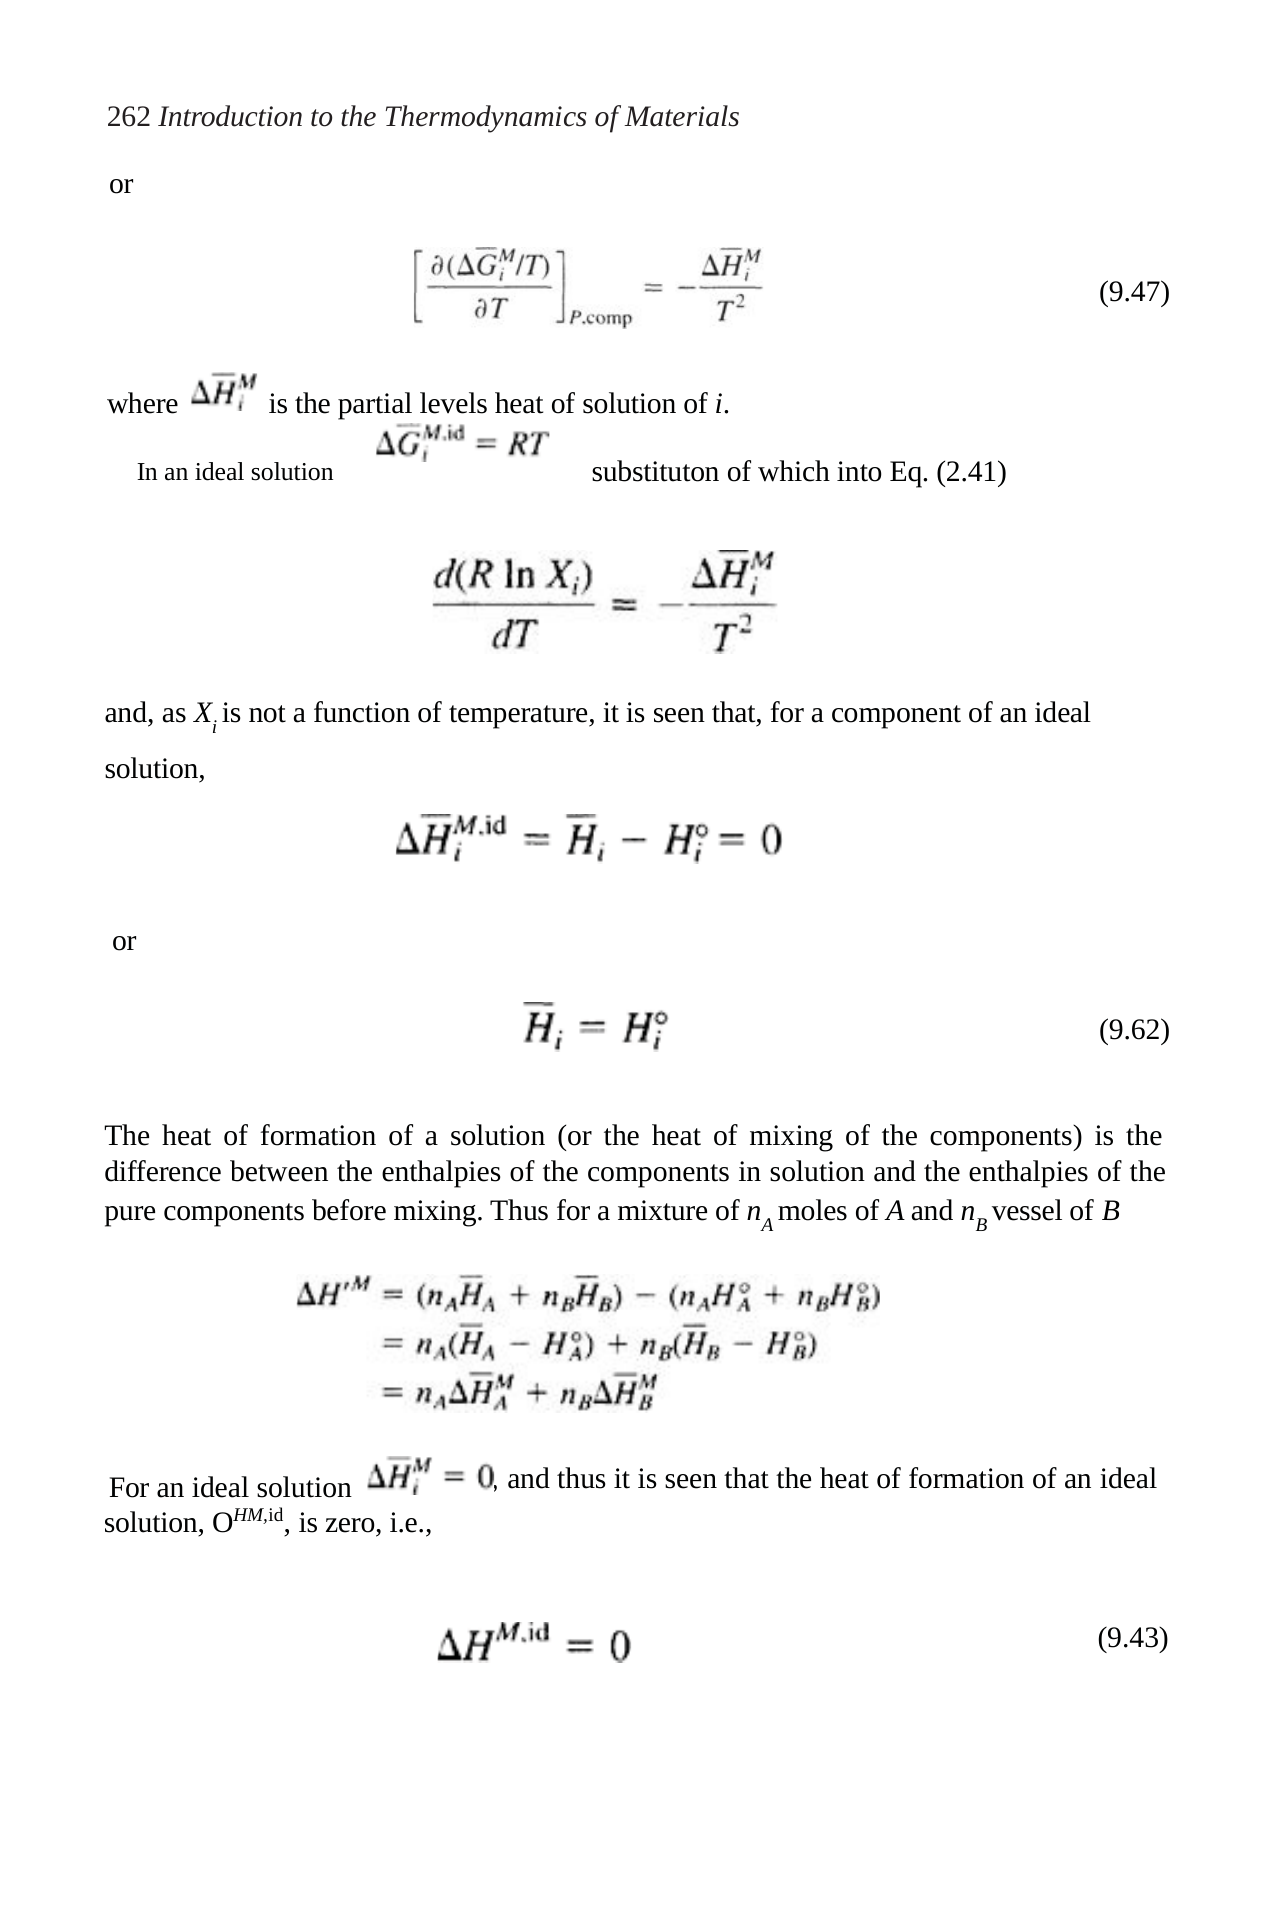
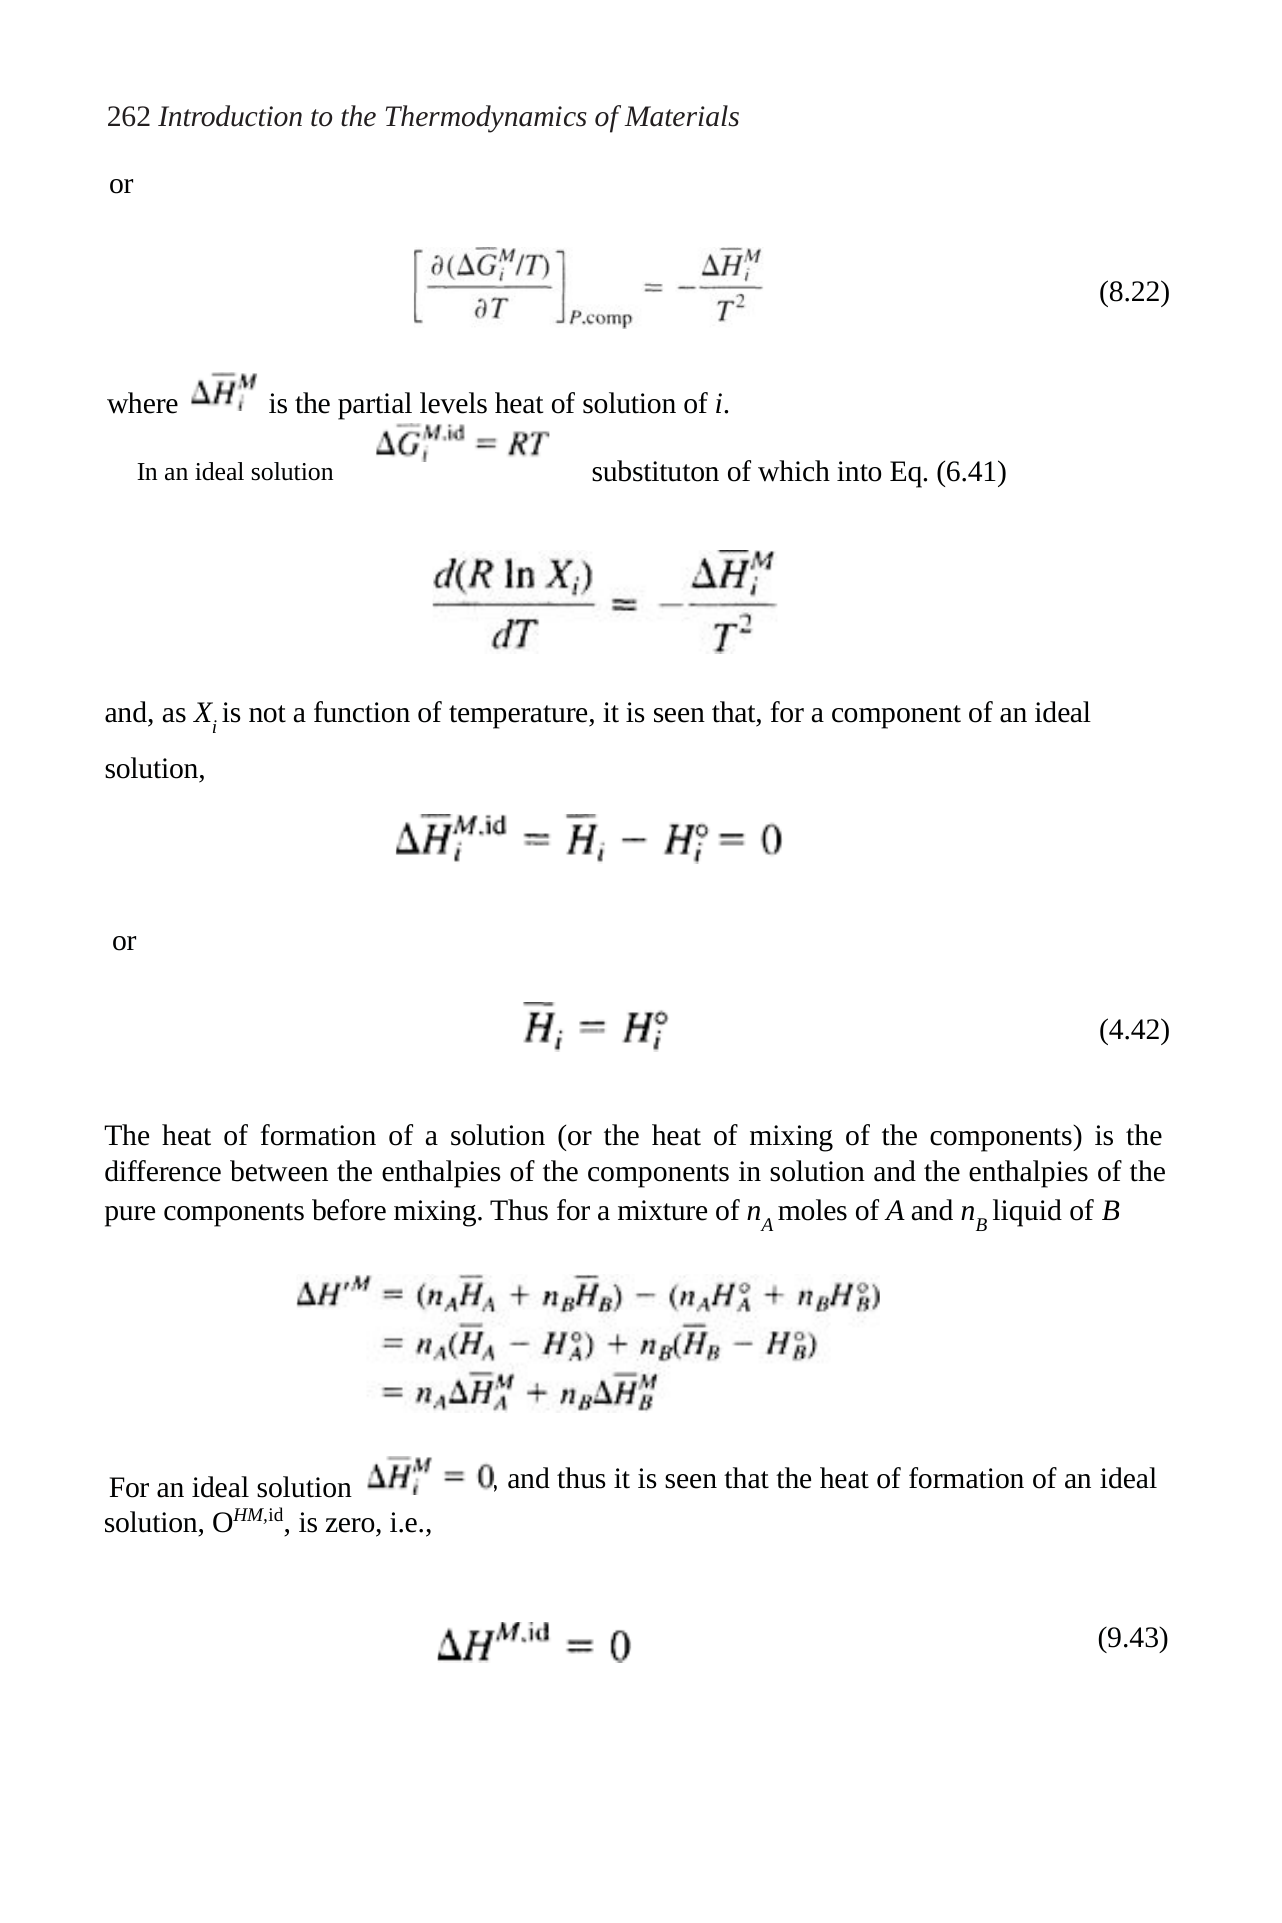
9.47: 9.47 -> 8.22
2.41: 2.41 -> 6.41
9.62: 9.62 -> 4.42
vessel: vessel -> liquid
